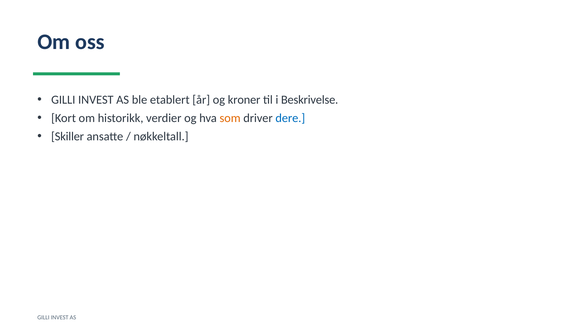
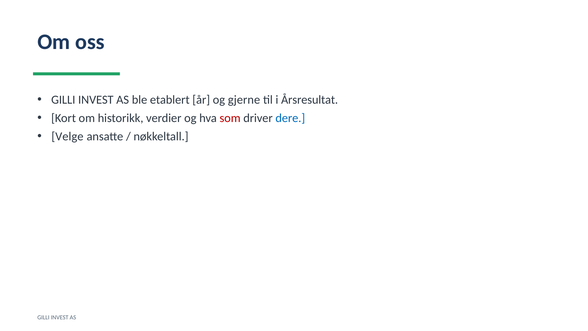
kroner: kroner -> gjerne
Beskrivelse: Beskrivelse -> Årsresultat
som colour: orange -> red
Skiller: Skiller -> Velge
